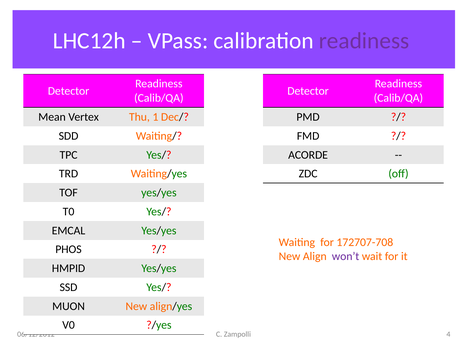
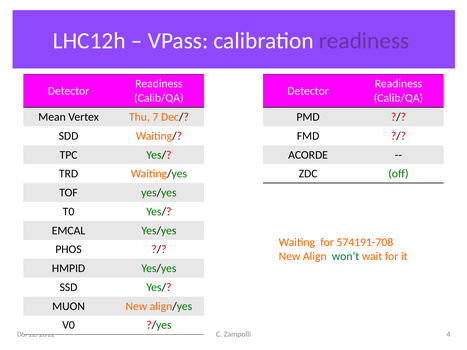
1: 1 -> 7
172707-708: 172707-708 -> 574191-708
won’t colour: purple -> green
